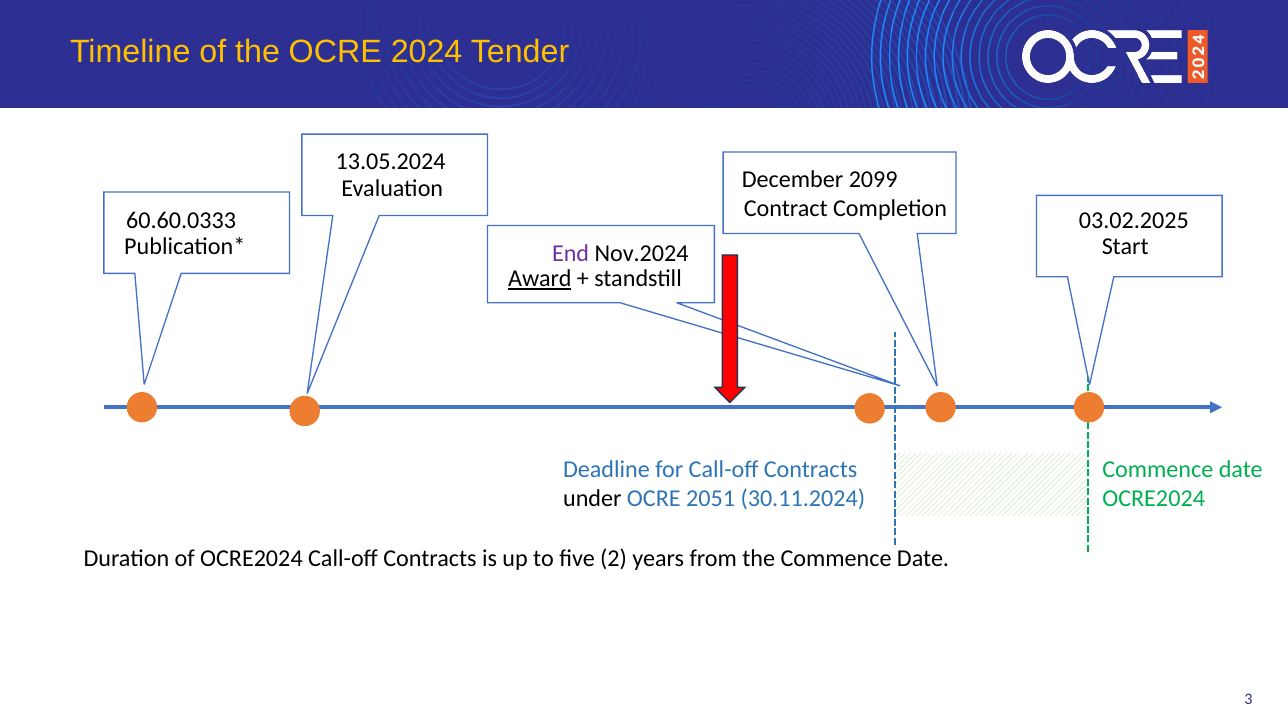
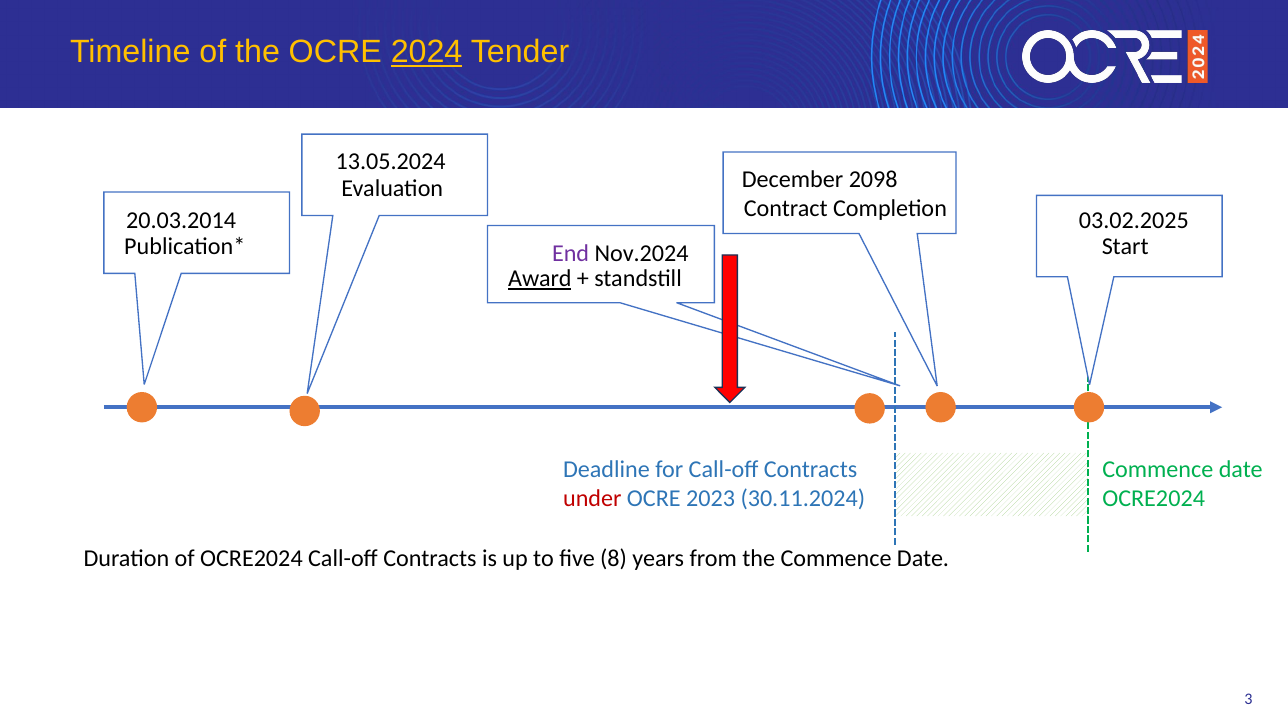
2024 underline: none -> present
2099: 2099 -> 2098
60.60.0333: 60.60.0333 -> 20.03.2014
under colour: black -> red
2051: 2051 -> 2023
2: 2 -> 8
